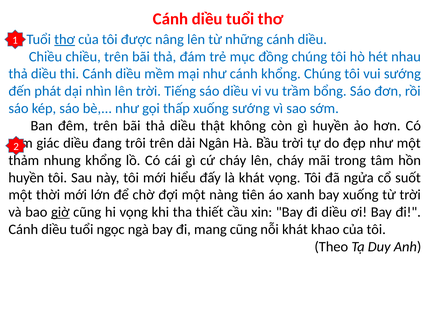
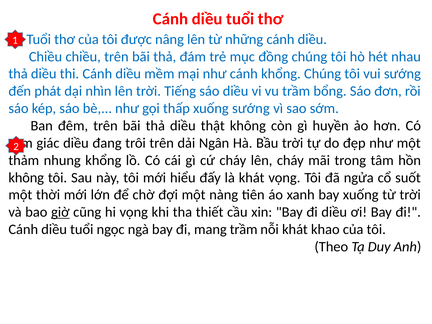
thơ at (65, 39) underline: present -> none
huyền at (26, 178): huyền -> không
mang cũng: cũng -> trầm
